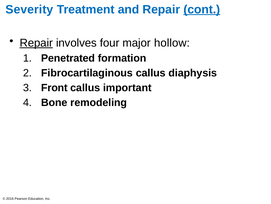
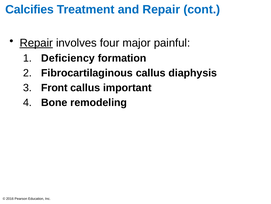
Severity: Severity -> Calcifies
cont underline: present -> none
hollow: hollow -> painful
Penetrated: Penetrated -> Deficiency
